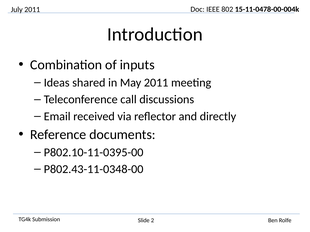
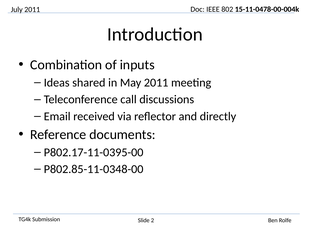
P802.10-11-0395-00: P802.10-11-0395-00 -> P802.17-11-0395-00
P802.43-11-0348-00: P802.43-11-0348-00 -> P802.85-11-0348-00
